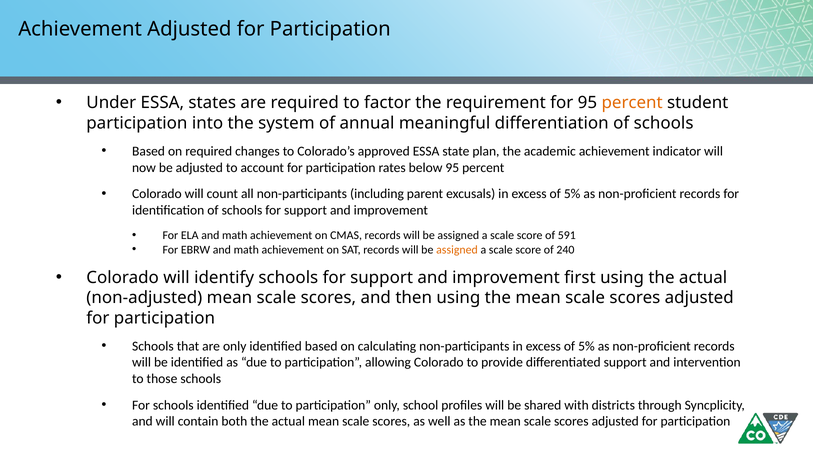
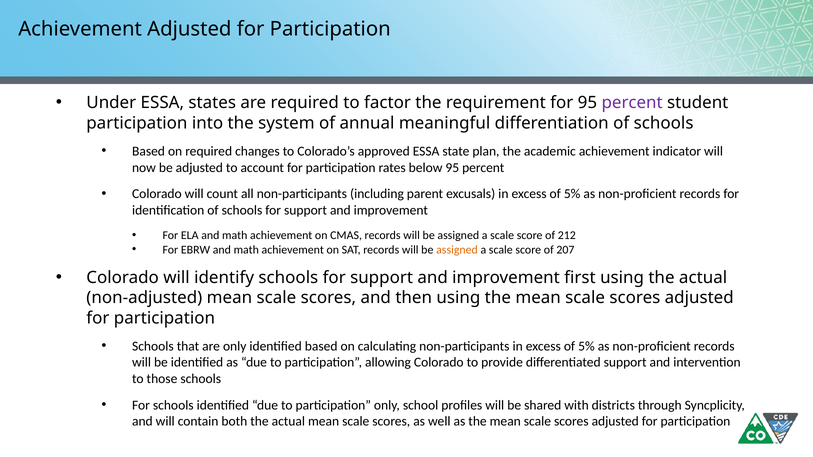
percent at (632, 103) colour: orange -> purple
591: 591 -> 212
240: 240 -> 207
